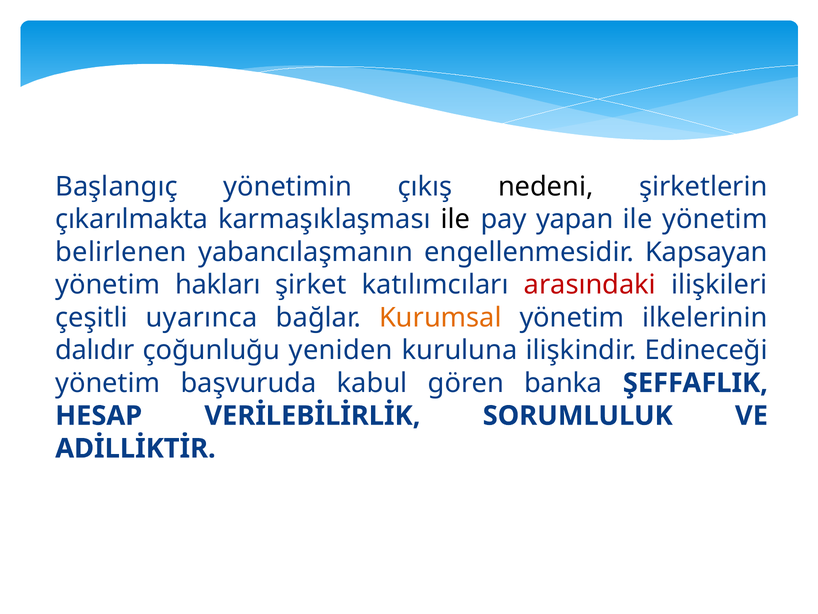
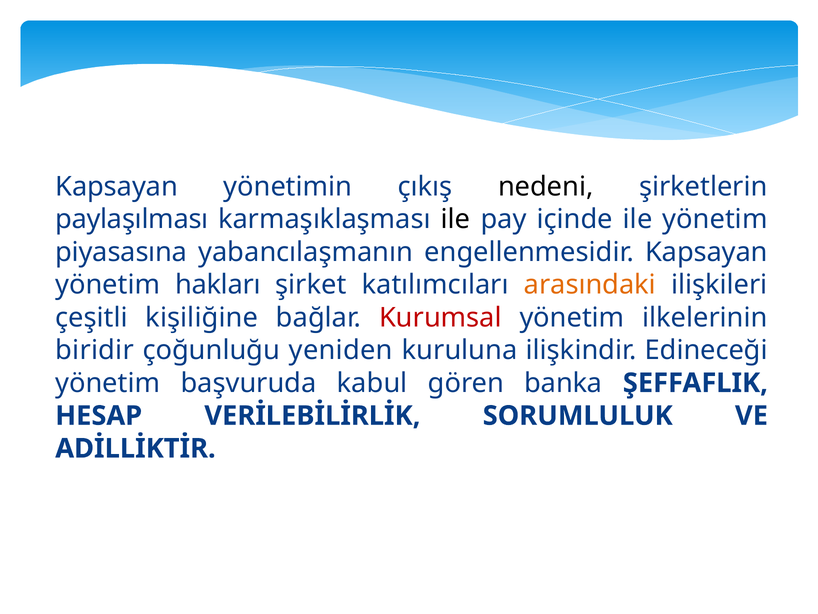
Başlangıç at (117, 186): Başlangıç -> Kapsayan
çıkarılmakta: çıkarılmakta -> paylaşılması
yapan: yapan -> içinde
belirlenen: belirlenen -> piyasasına
arasındaki colour: red -> orange
uyarınca: uyarınca -> kişiliğine
Kurumsal colour: orange -> red
dalıdır: dalıdır -> biridir
